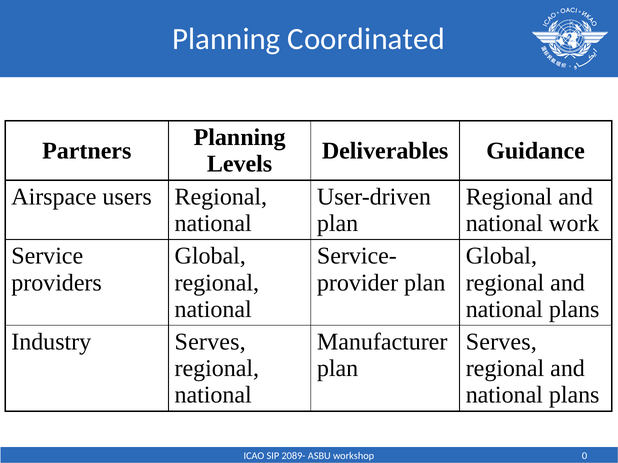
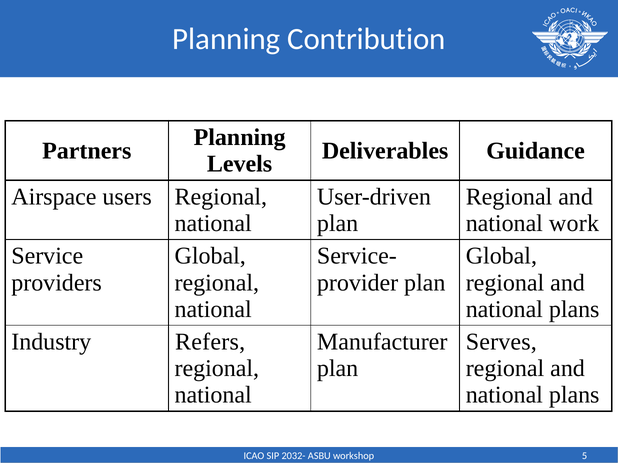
Coordinated: Coordinated -> Contribution
Industry Serves: Serves -> Refers
2089-: 2089- -> 2032-
0: 0 -> 5
